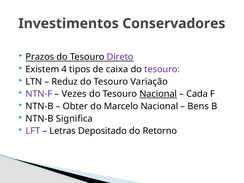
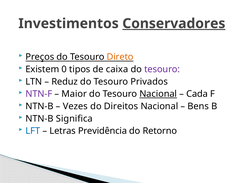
Conservadores underline: none -> present
Prazos: Prazos -> Preços
Direto colour: purple -> orange
4: 4 -> 0
Variação: Variação -> Privados
Vezes: Vezes -> Maior
Obter: Obter -> Vezes
Marcelo: Marcelo -> Direitos
LFT colour: purple -> blue
Depositado: Depositado -> Previdência
